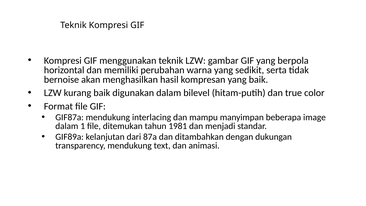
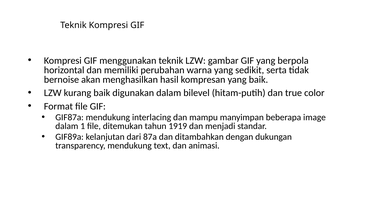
1981: 1981 -> 1919
